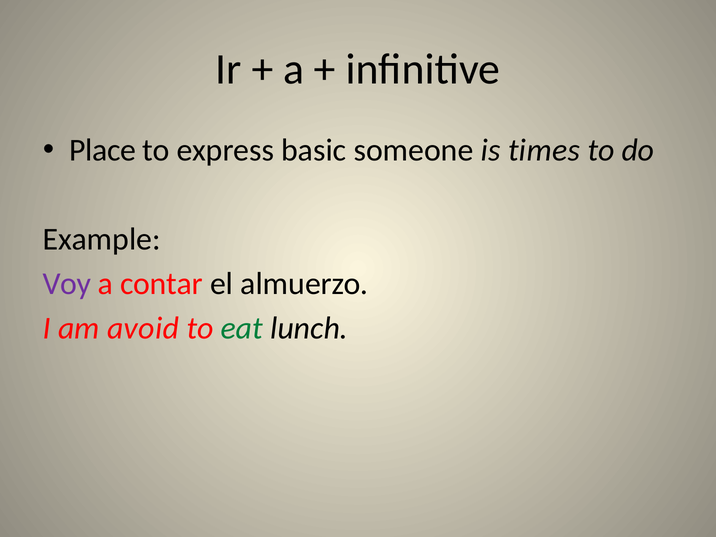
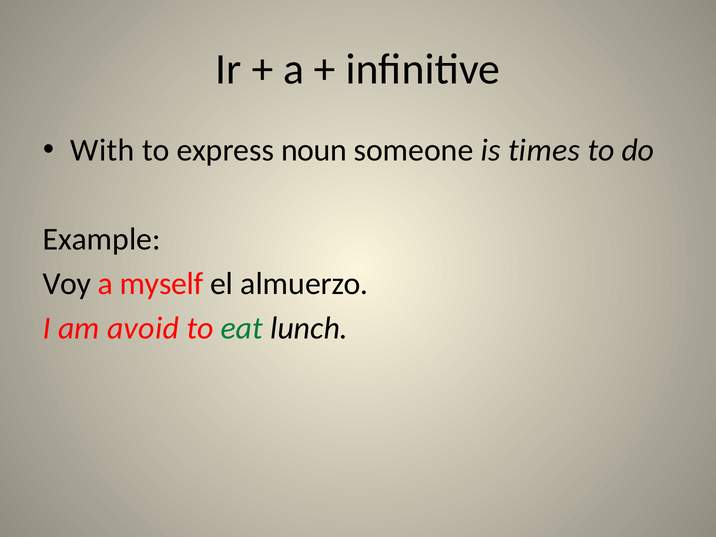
Place: Place -> With
basic: basic -> noun
Voy colour: purple -> black
contar: contar -> myself
